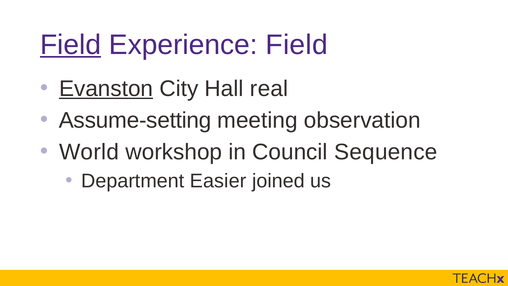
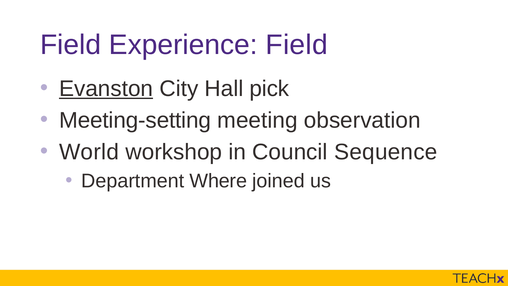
Field at (71, 45) underline: present -> none
real: real -> pick
Assume-setting: Assume-setting -> Meeting-setting
Easier: Easier -> Where
